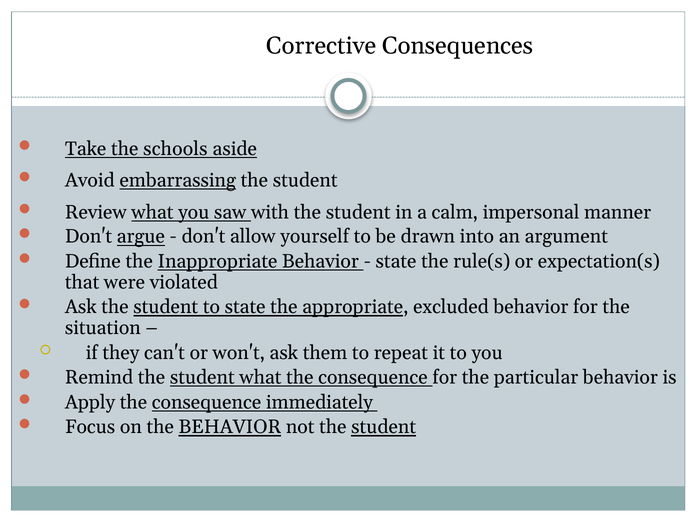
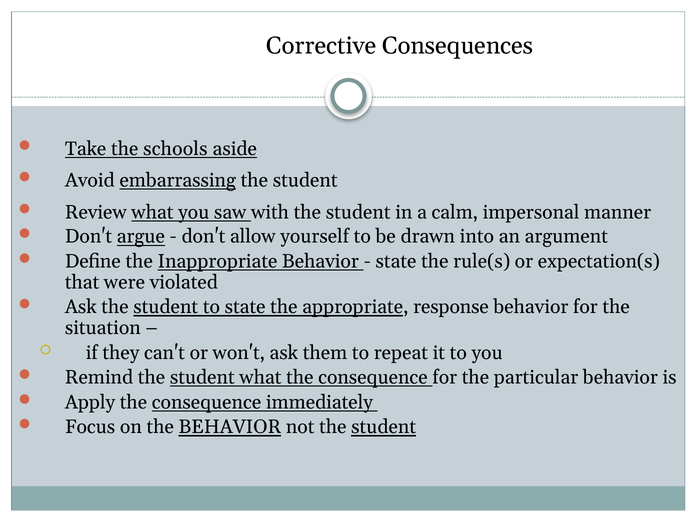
excluded: excluded -> response
